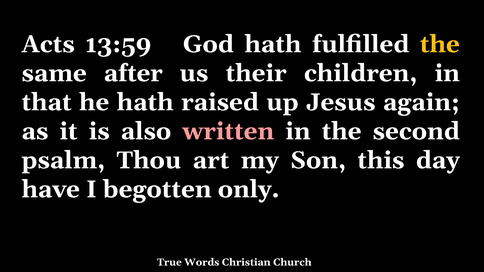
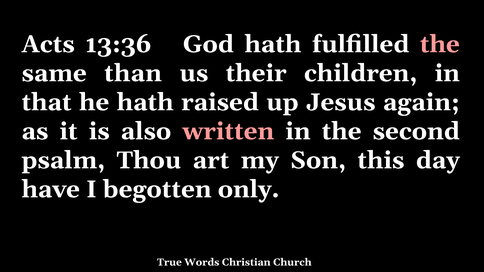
13:59: 13:59 -> 13:36
the at (440, 44) colour: yellow -> pink
after: after -> than
